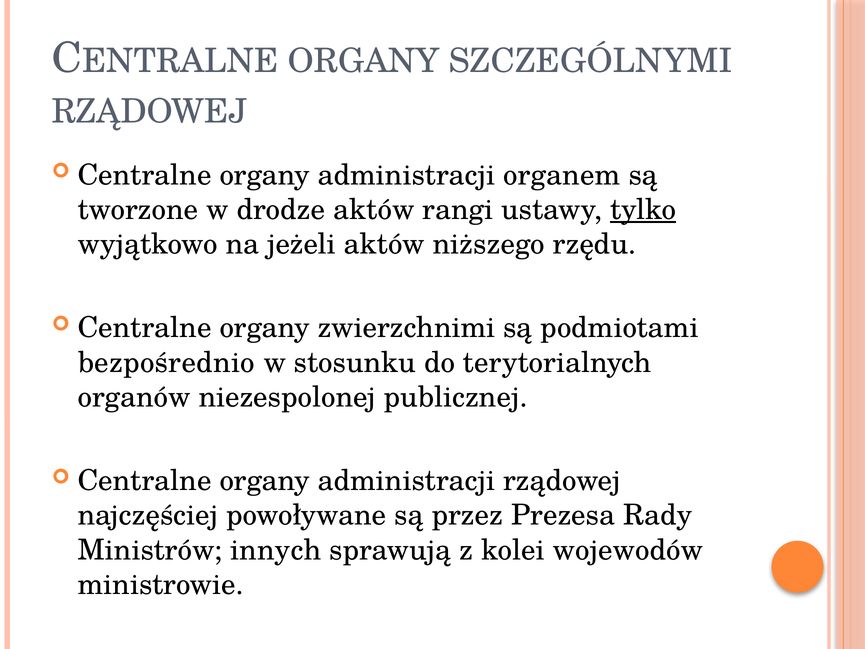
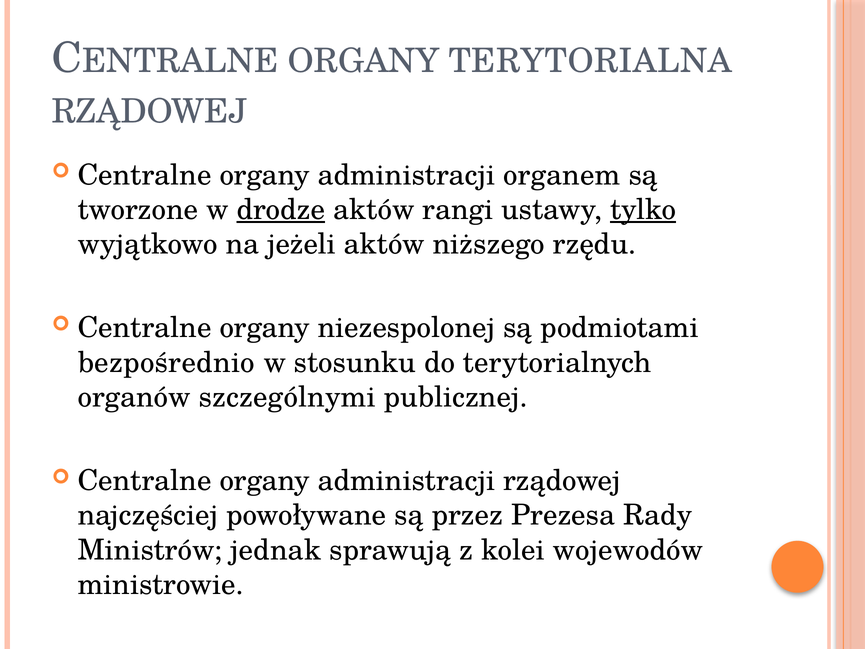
SZCZEGÓLNYMI: SZCZEGÓLNYMI -> TERYTORIALNA
drodze underline: none -> present
zwierzchnimi: zwierzchnimi -> niezespolonej
niezespolonej: niezespolonej -> szczególnymi
innych: innych -> jednak
